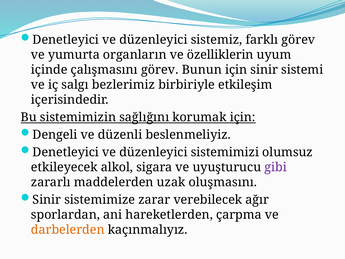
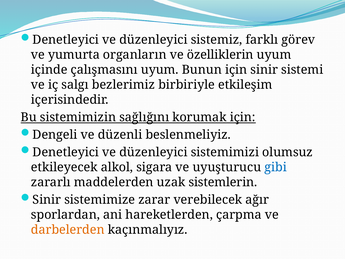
çalışmasını görev: görev -> uyum
gibi colour: purple -> blue
oluşmasını: oluşmasını -> sistemlerin
